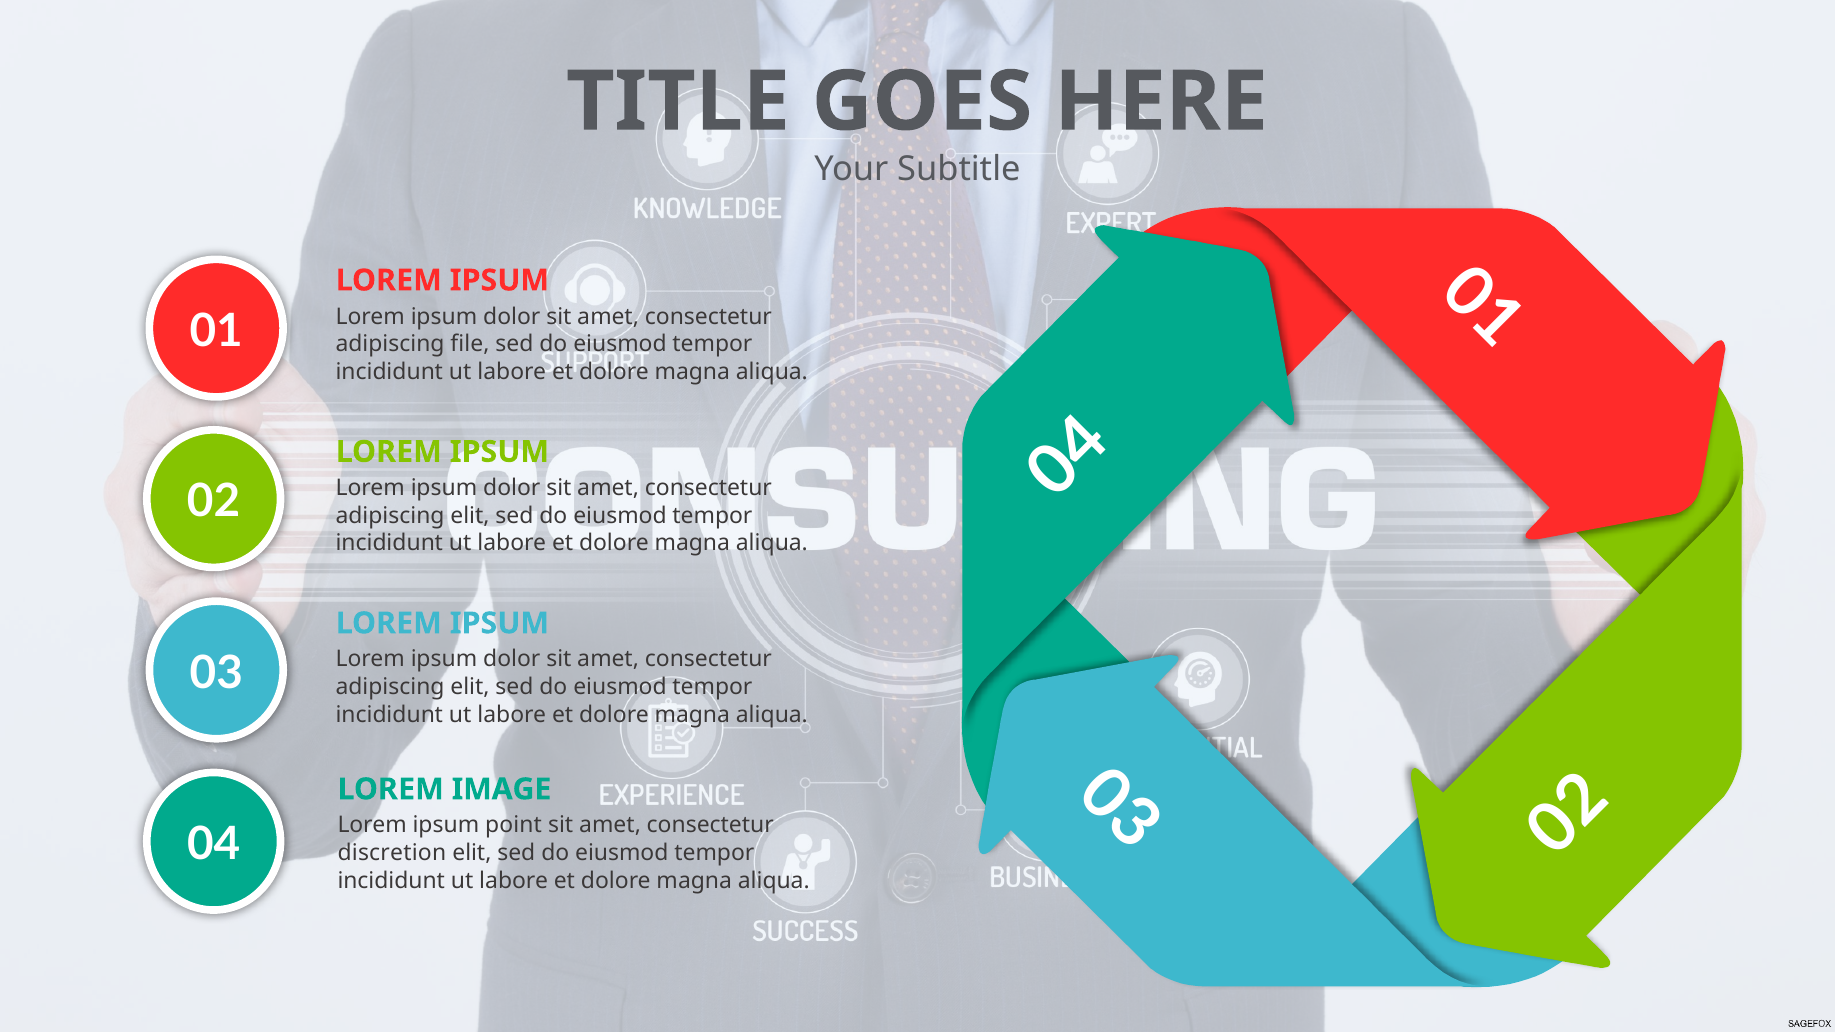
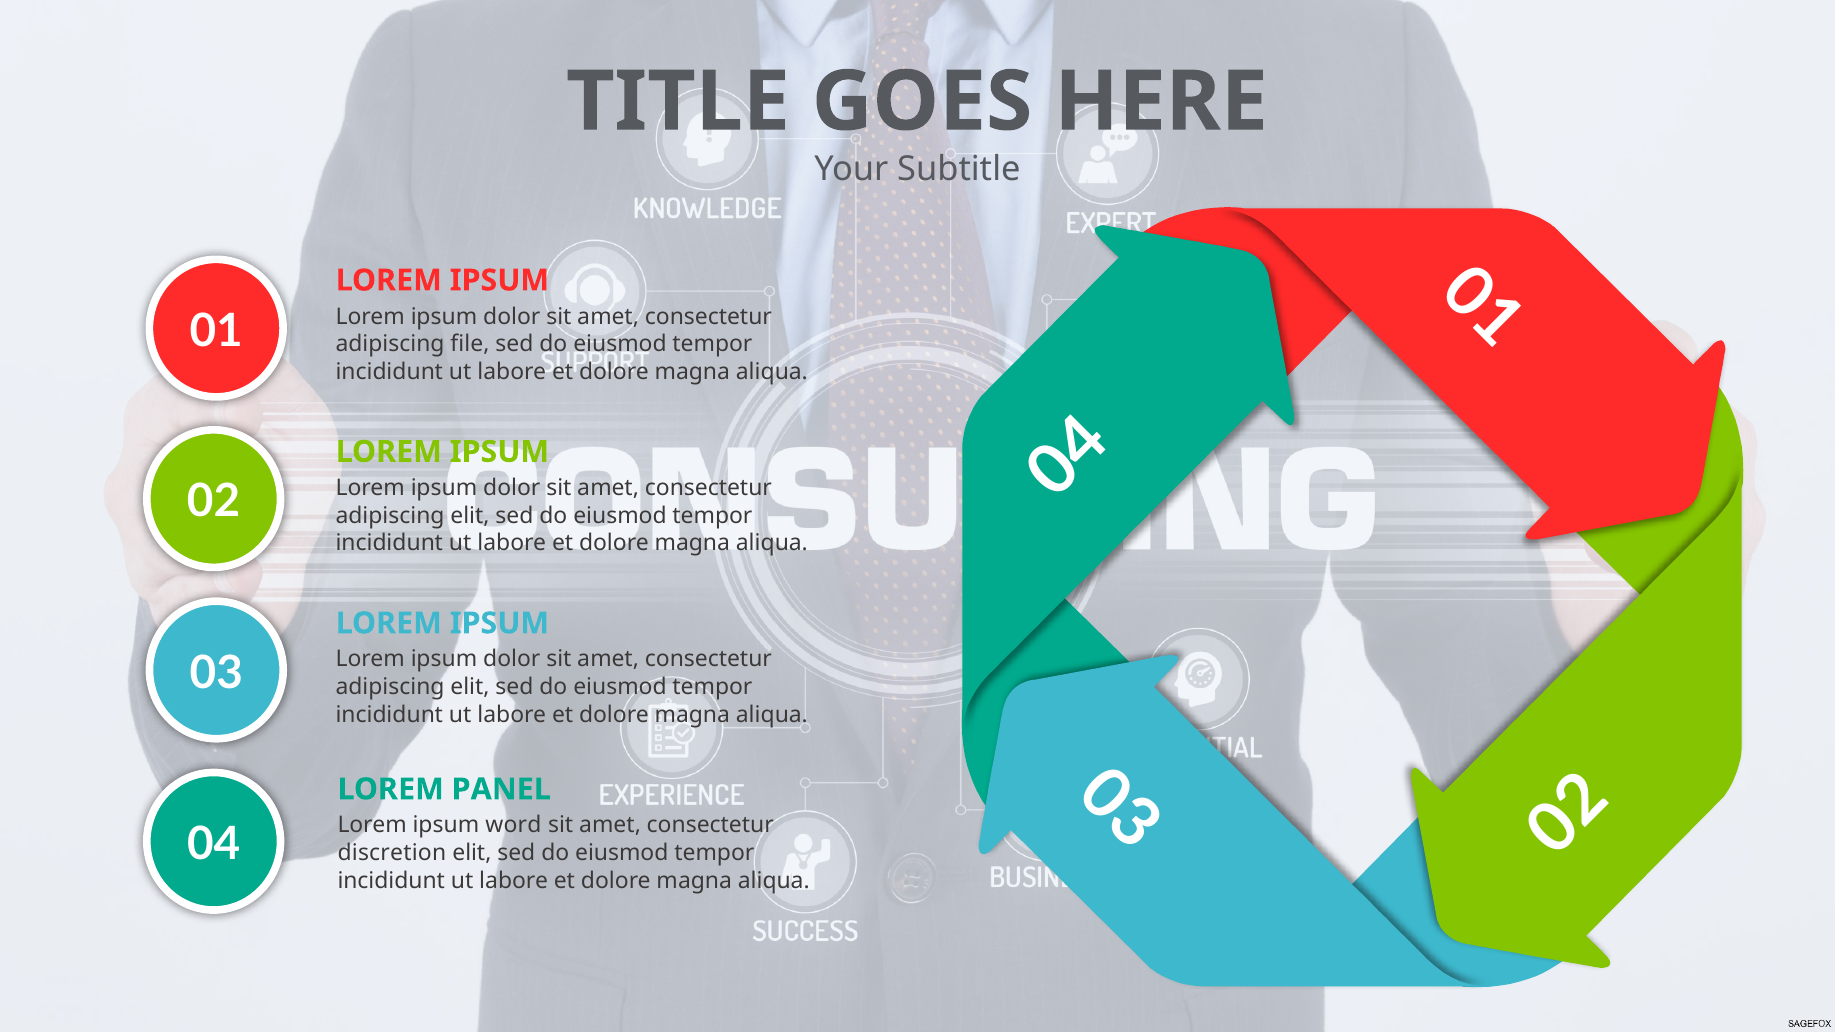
IMAGE: IMAGE -> PANEL
point: point -> word
